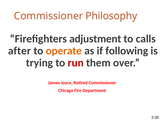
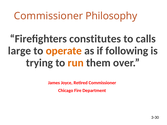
adjustment: adjustment -> constitutes
after: after -> large
run colour: red -> orange
